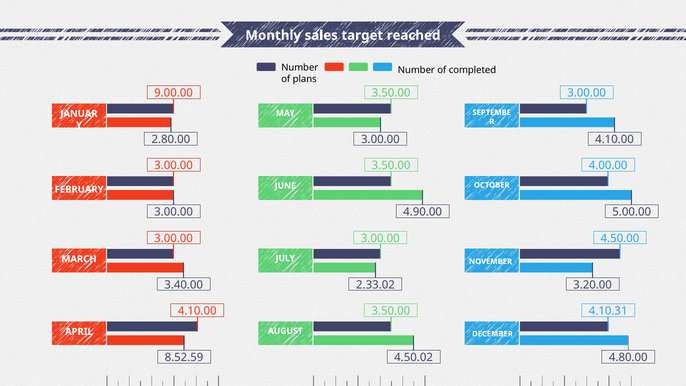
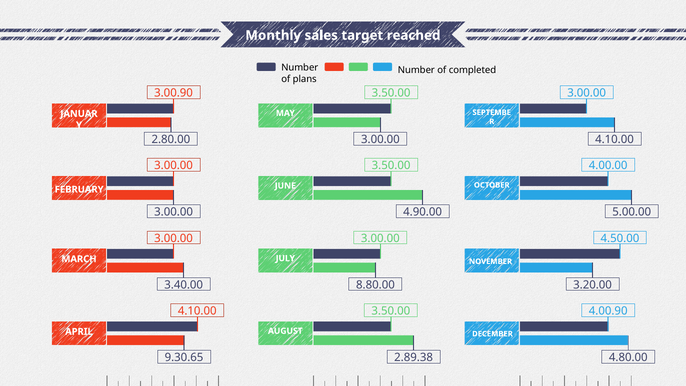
9.00.00: 9.00.00 -> 3.00.90
2.33.02: 2.33.02 -> 8.80.00
4.10.31: 4.10.31 -> 4.00.90
8.52.59: 8.52.59 -> 9.30.65
4.50.02: 4.50.02 -> 2.89.38
